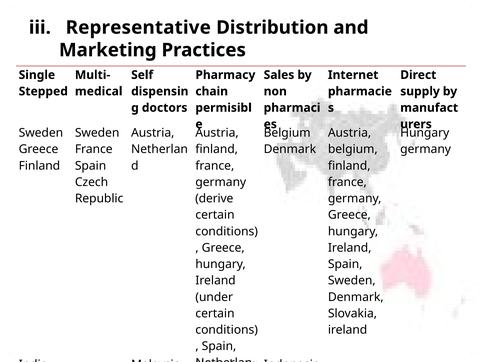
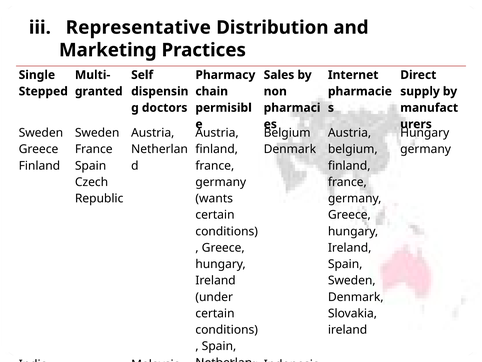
medical: medical -> granted
derive: derive -> wants
